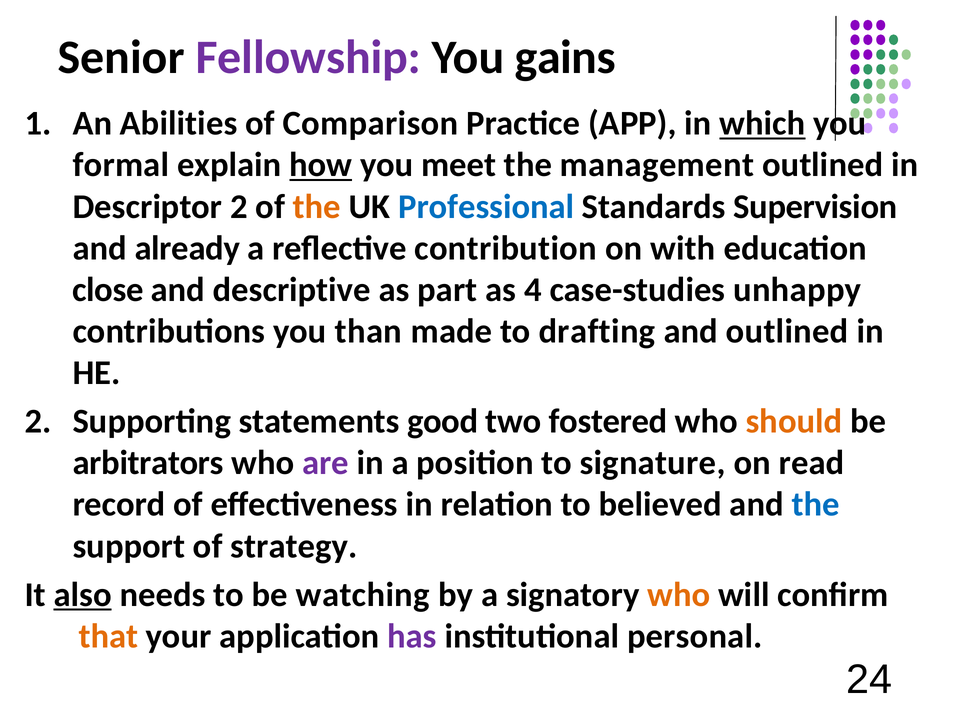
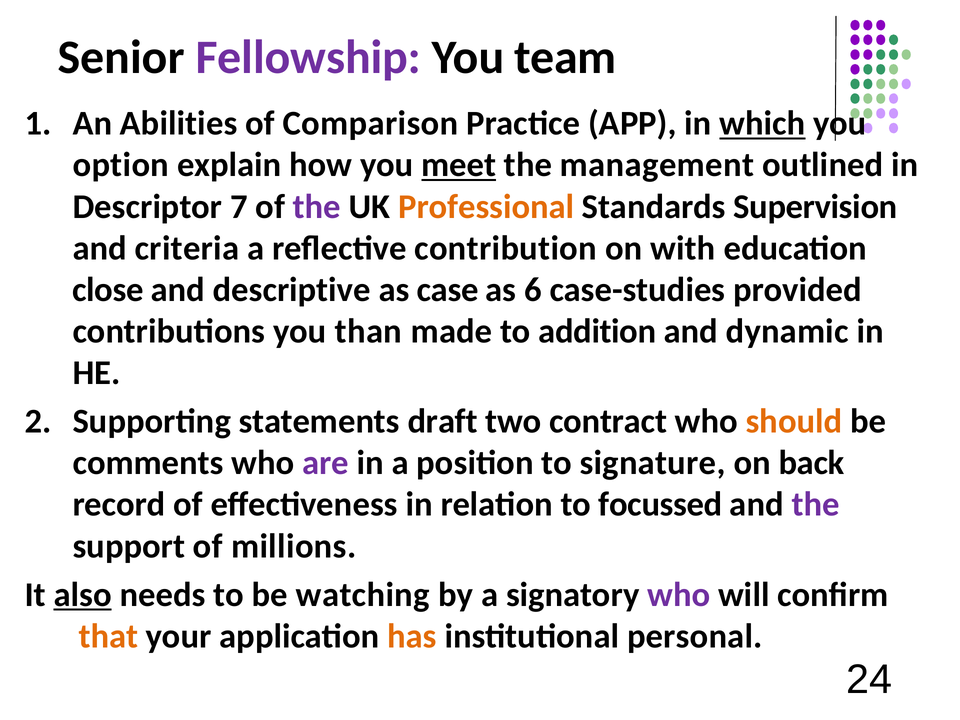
gains: gains -> team
formal: formal -> option
how underline: present -> none
meet underline: none -> present
Descriptor 2: 2 -> 7
the at (317, 207) colour: orange -> purple
Professional colour: blue -> orange
already: already -> criteria
part: part -> case
4: 4 -> 6
unhappy: unhappy -> provided
drafting: drafting -> addition
and outlined: outlined -> dynamic
good: good -> draft
fostered: fostered -> contract
arbitrators: arbitrators -> comments
read: read -> back
believed: believed -> focussed
the at (816, 505) colour: blue -> purple
strategy: strategy -> millions
who at (679, 595) colour: orange -> purple
has colour: purple -> orange
